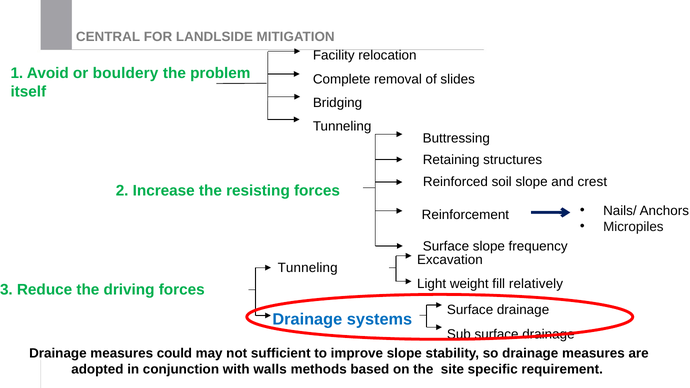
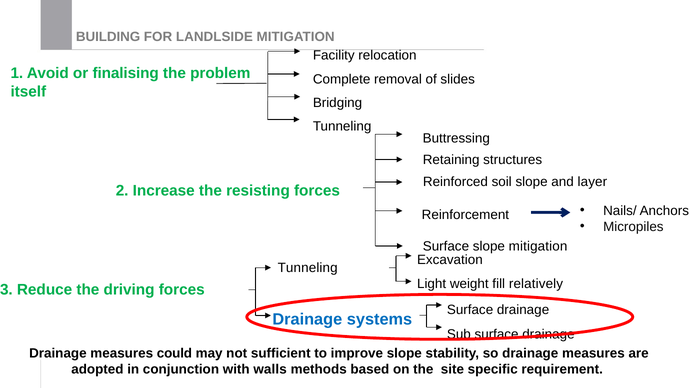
CENTRAL: CENTRAL -> BUILDING
bouldery: bouldery -> finalising
crest: crest -> layer
slope frequency: frequency -> mitigation
